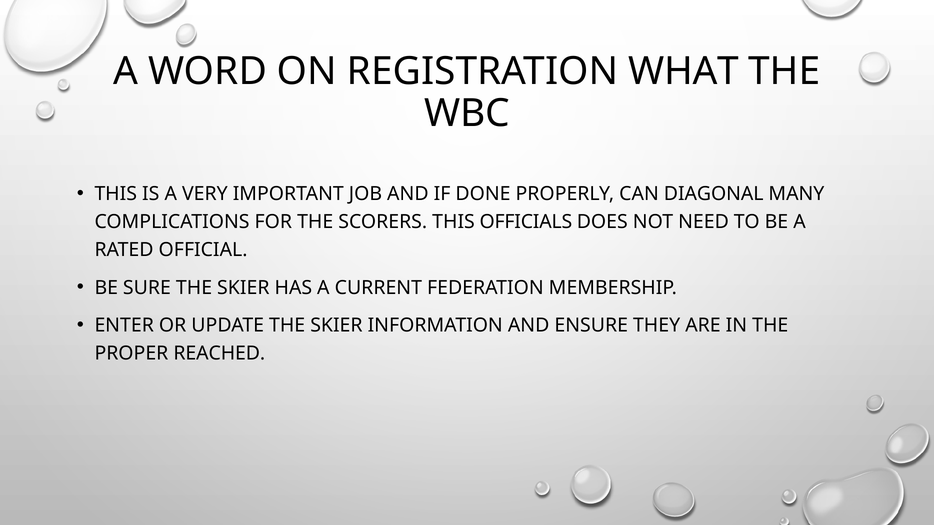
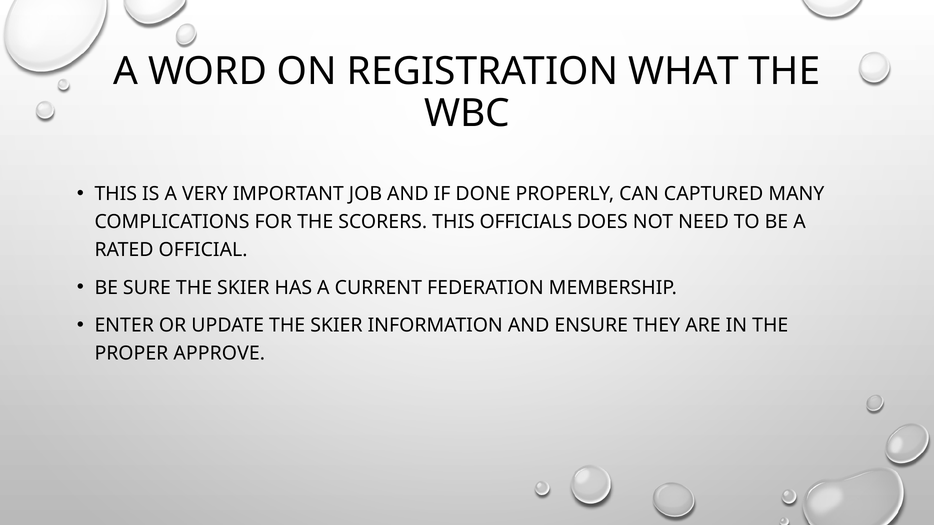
DIAGONAL: DIAGONAL -> CAPTURED
REACHED: REACHED -> APPROVE
